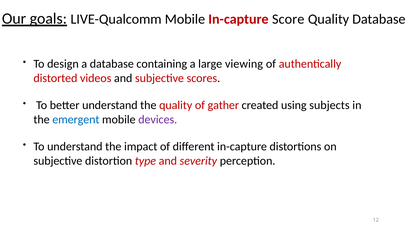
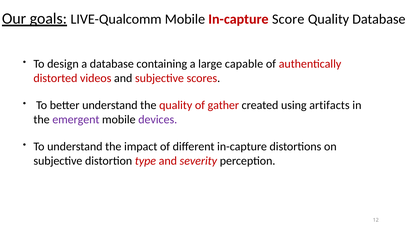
viewing: viewing -> capable
subjects: subjects -> artifacts
emergent colour: blue -> purple
